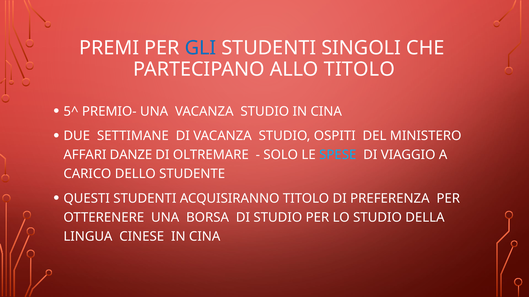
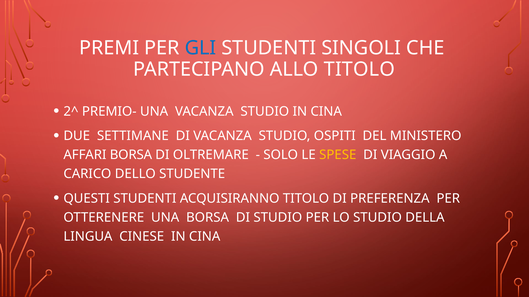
5^: 5^ -> 2^
AFFARI DANZE: DANZE -> BORSA
SPESE colour: light blue -> yellow
